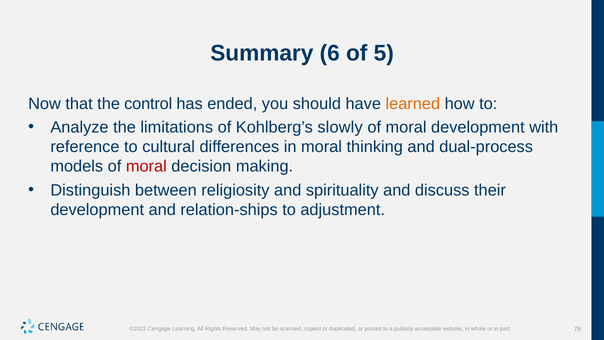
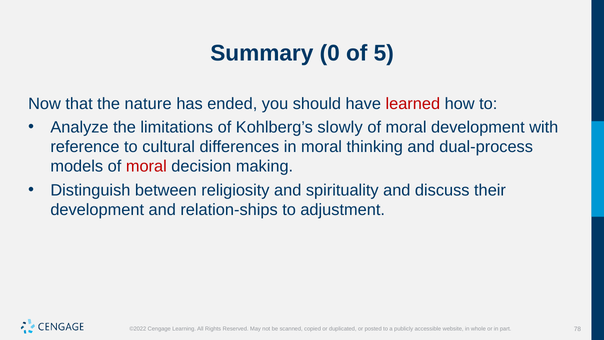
6: 6 -> 0
control: control -> nature
learned colour: orange -> red
